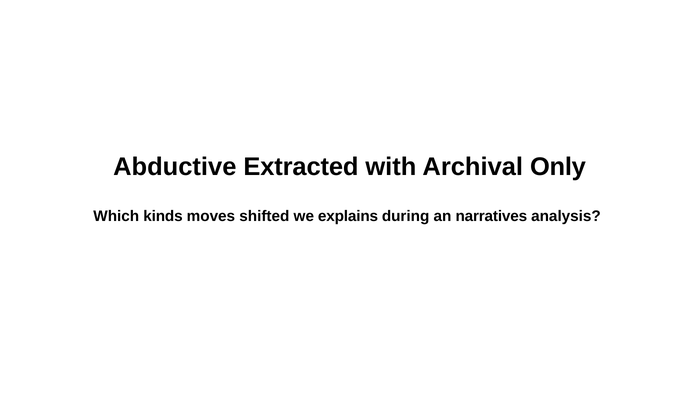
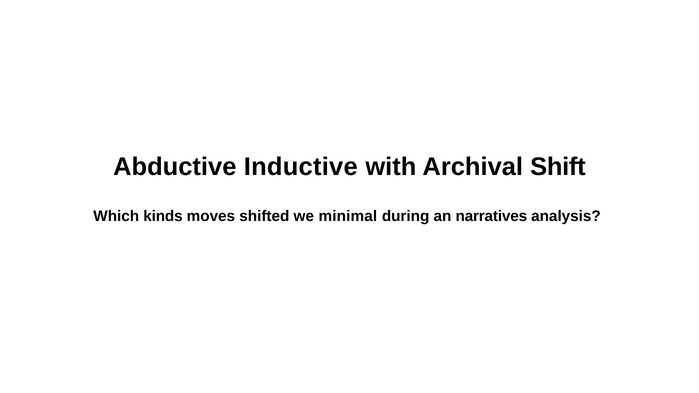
Extracted: Extracted -> Inductive
Only: Only -> Shift
explains: explains -> minimal
